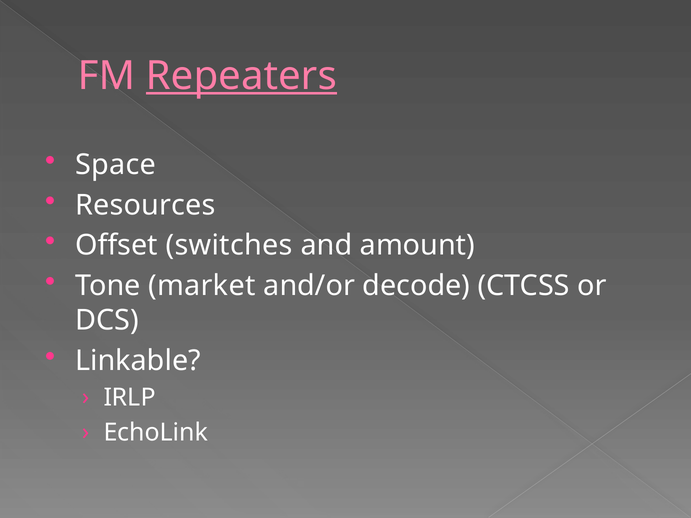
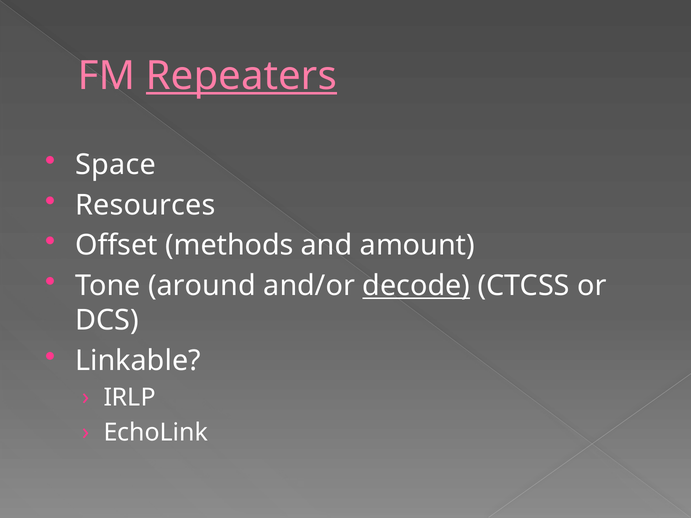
switches: switches -> methods
market: market -> around
decode underline: none -> present
